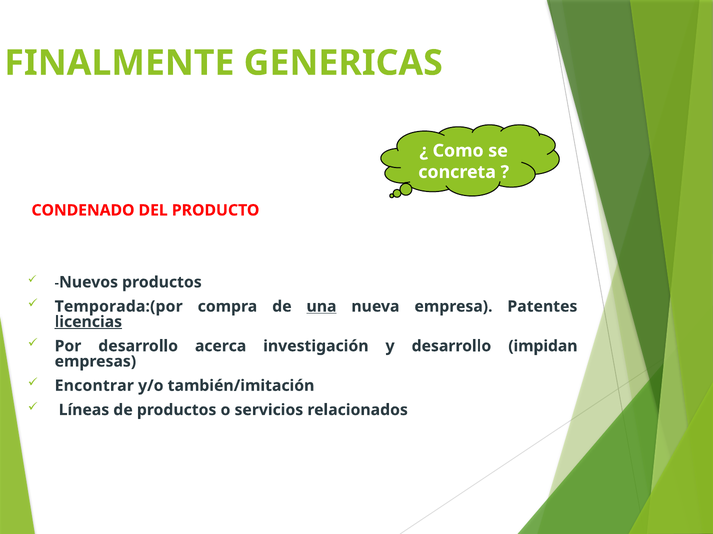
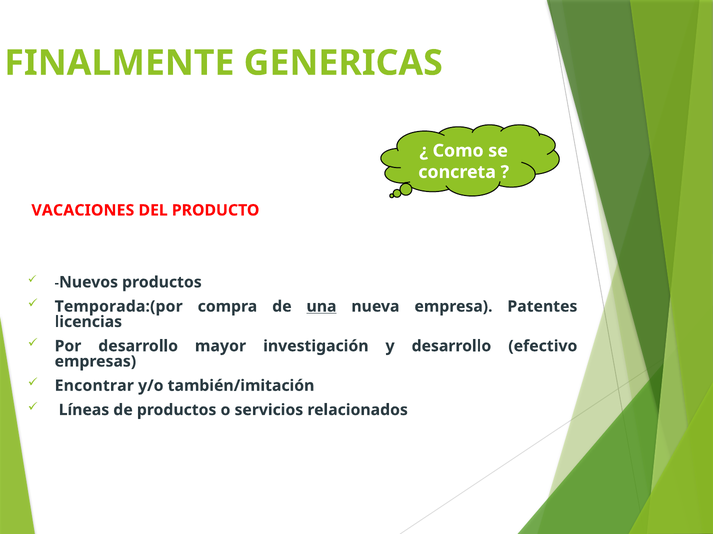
CONDENADO: CONDENADO -> VACACIONES
licencias underline: present -> none
acerca: acerca -> mayor
impidan: impidan -> efectivo
